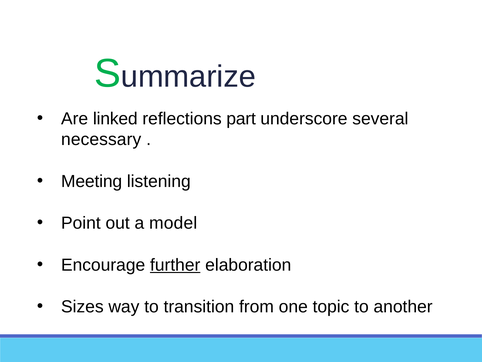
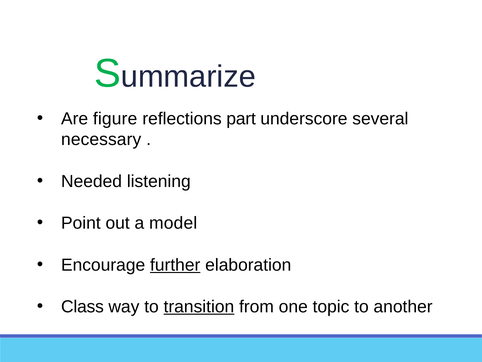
linked: linked -> figure
Meeting: Meeting -> Needed
Sizes: Sizes -> Class
transition underline: none -> present
